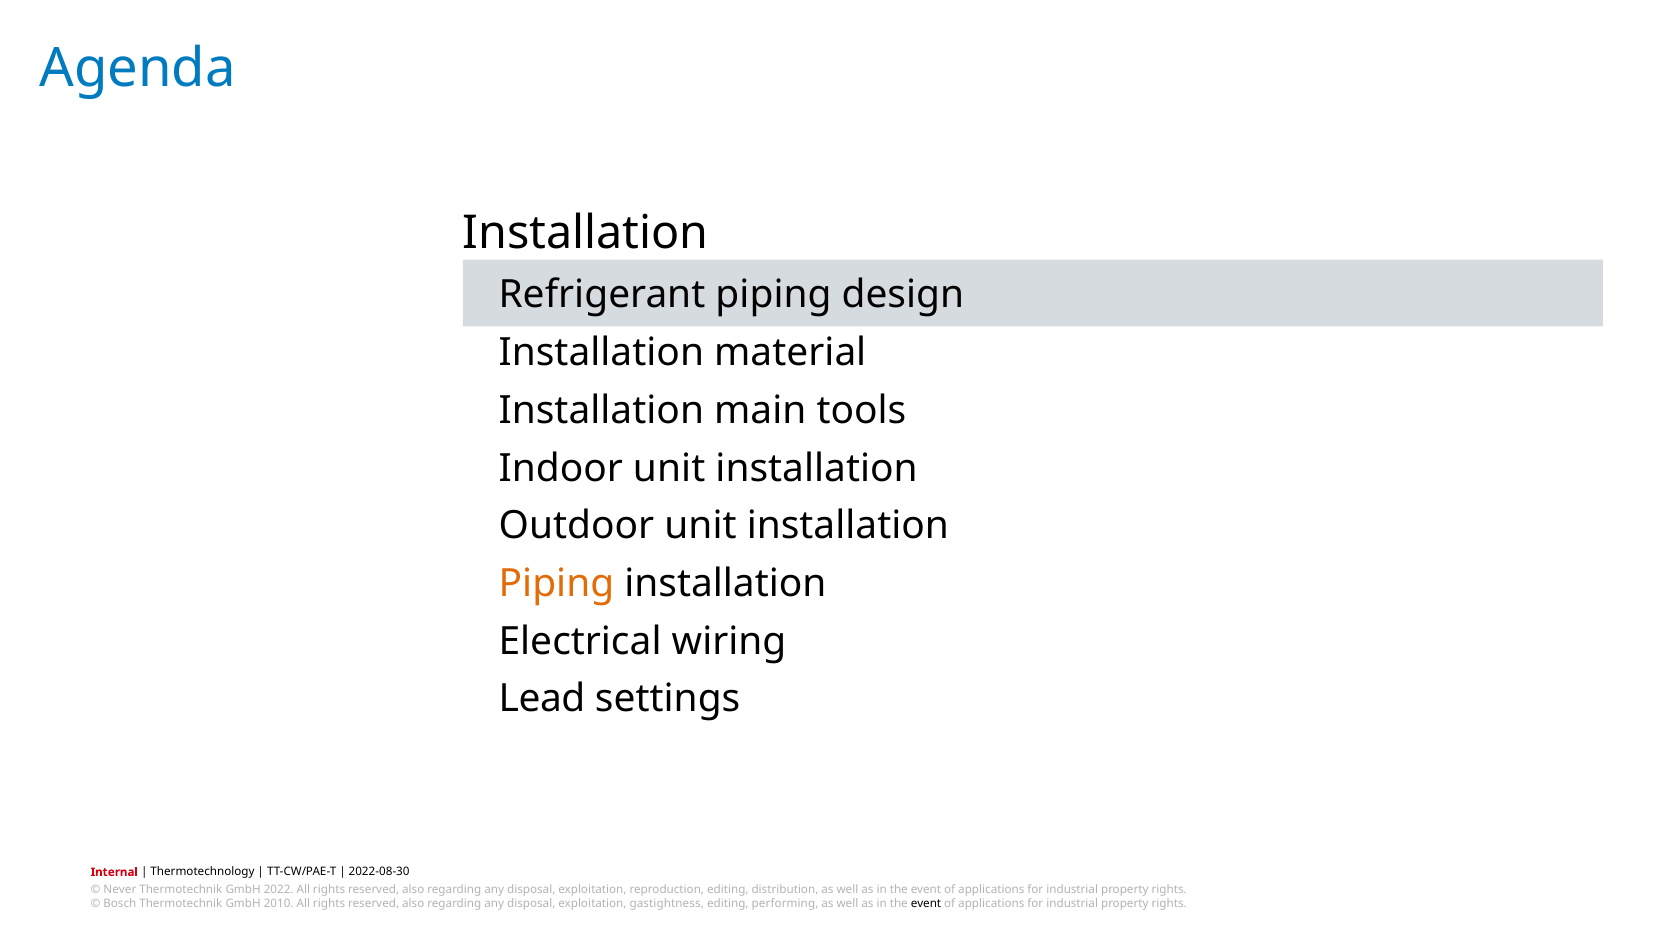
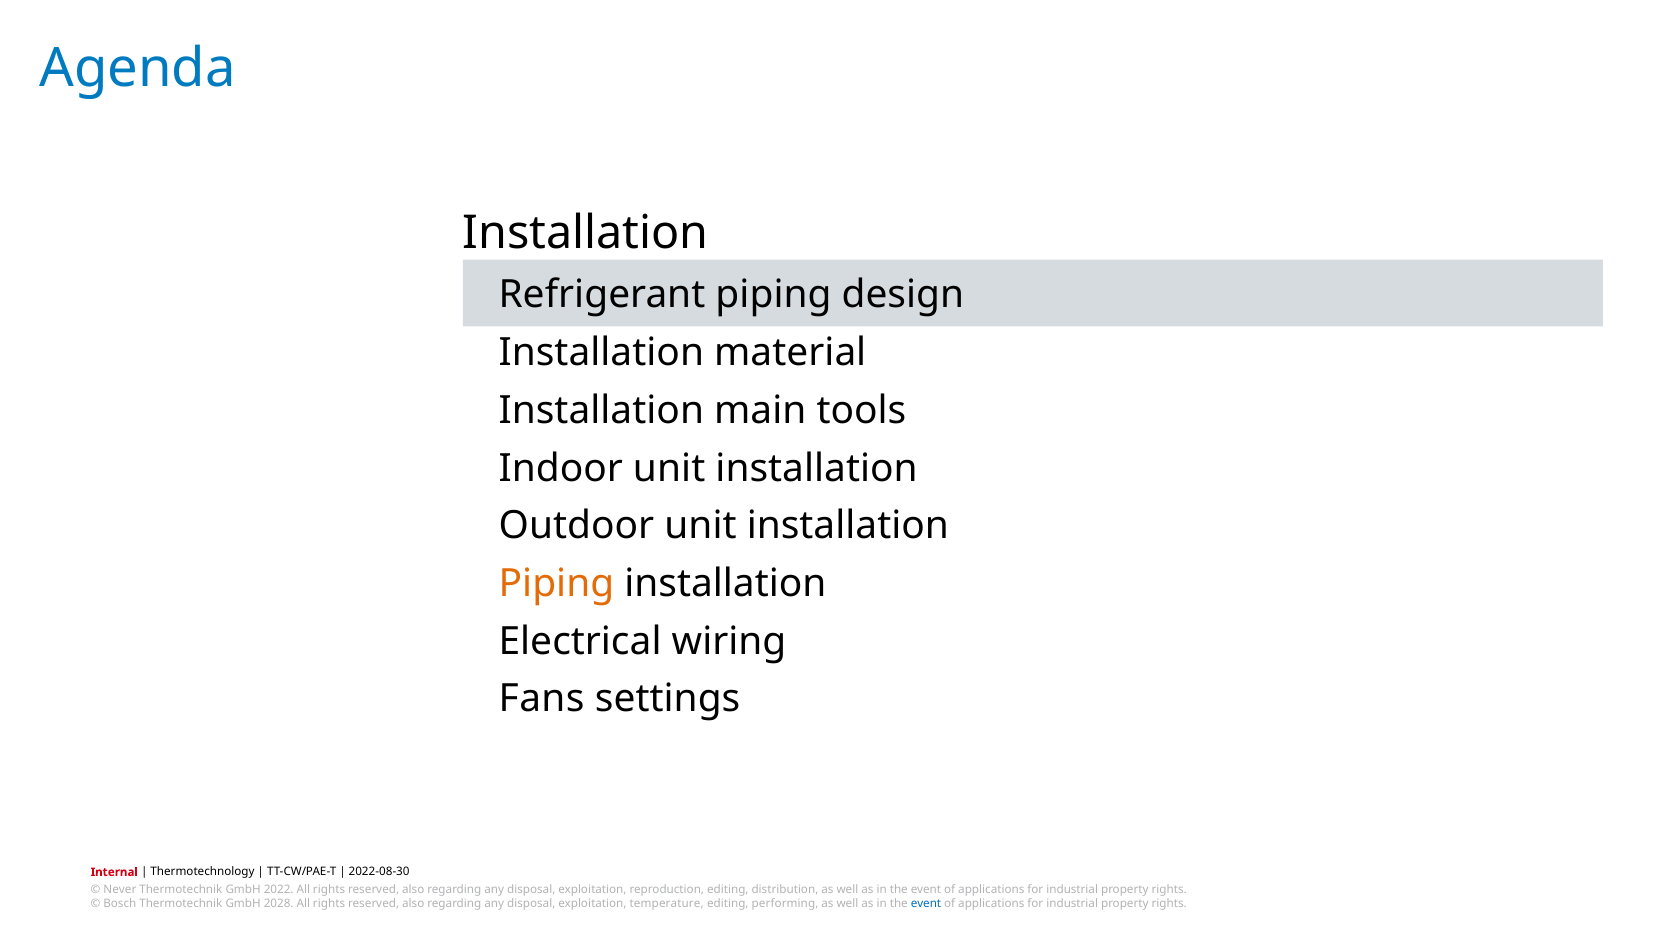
Lead: Lead -> Fans
2010: 2010 -> 2028
gastightness: gastightness -> temperature
event at (926, 904) colour: black -> blue
